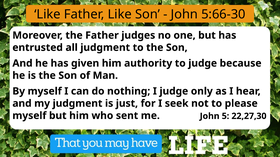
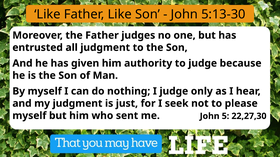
5:66-30: 5:66-30 -> 5:13-30
